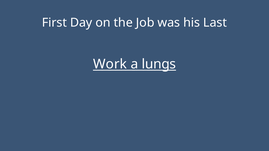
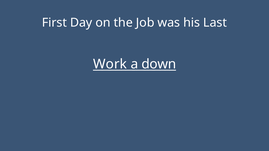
lungs: lungs -> down
